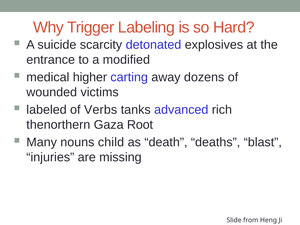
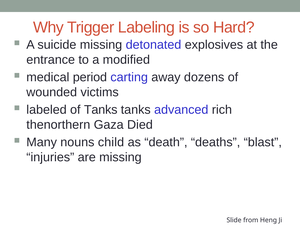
suicide scarcity: scarcity -> missing
higher: higher -> period
of Verbs: Verbs -> Tanks
Root: Root -> Died
